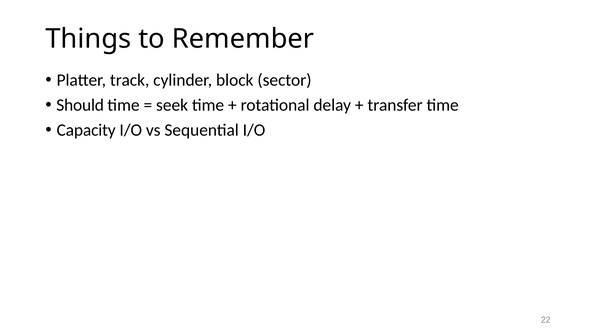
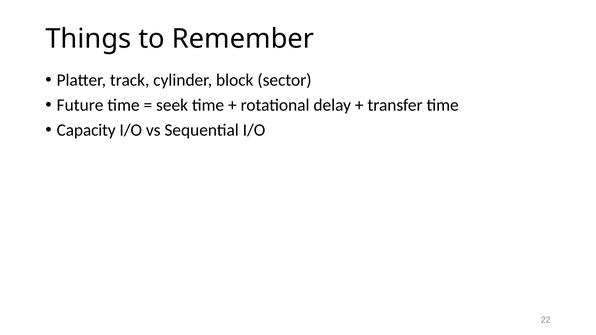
Should: Should -> Future
